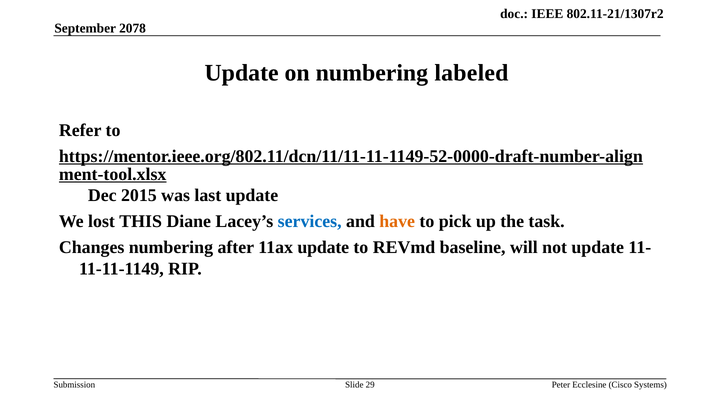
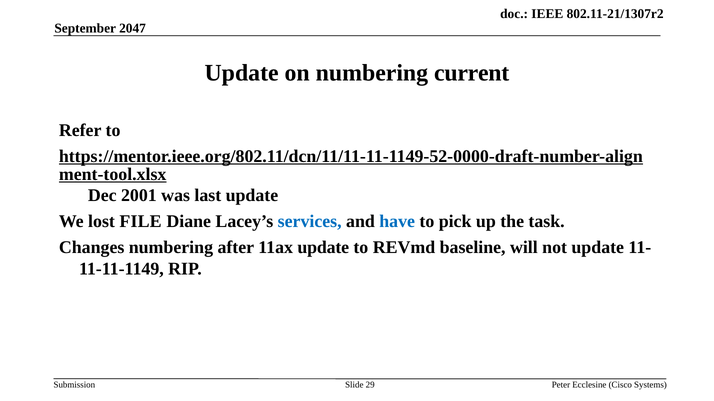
2078: 2078 -> 2047
labeled: labeled -> current
2015: 2015 -> 2001
THIS: THIS -> FILE
have colour: orange -> blue
